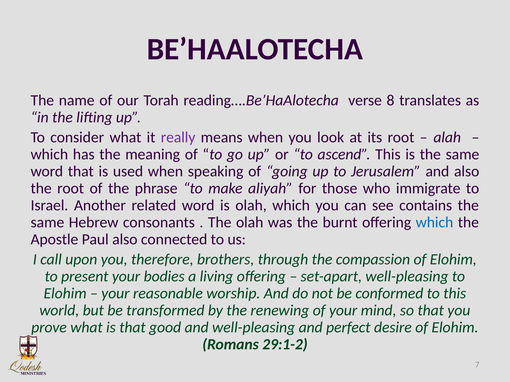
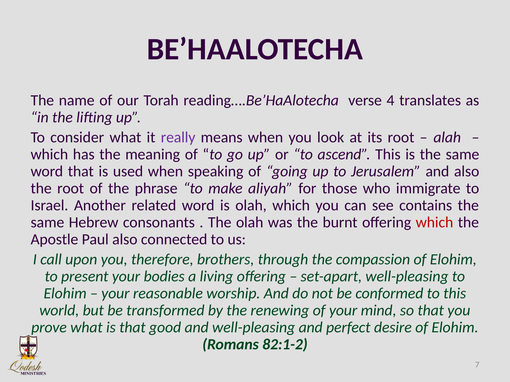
8: 8 -> 4
which at (434, 223) colour: blue -> red
29:1-2: 29:1-2 -> 82:1-2
